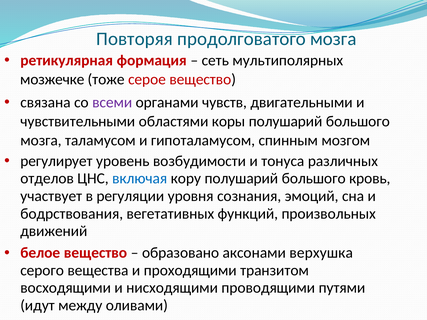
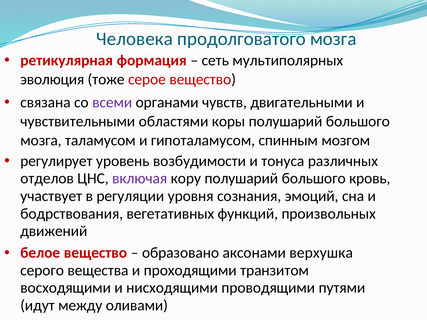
Повторяя: Повторяя -> Человека
мозжечке: мозжечке -> эволюция
включая colour: blue -> purple
